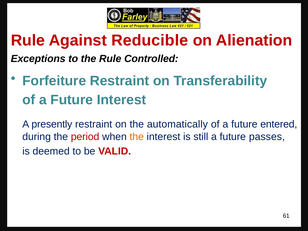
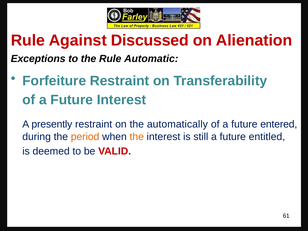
Reducible: Reducible -> Discussed
Controlled: Controlled -> Automatic
period colour: red -> orange
passes: passes -> entitled
